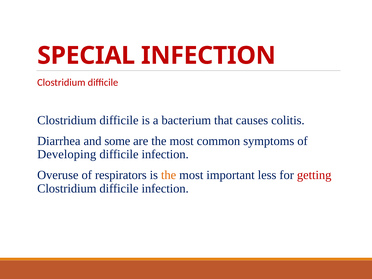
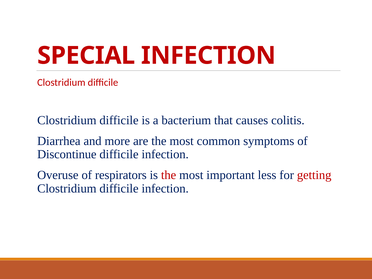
some: some -> more
Developing: Developing -> Discontinue
the at (169, 175) colour: orange -> red
